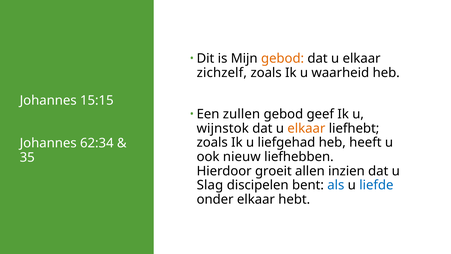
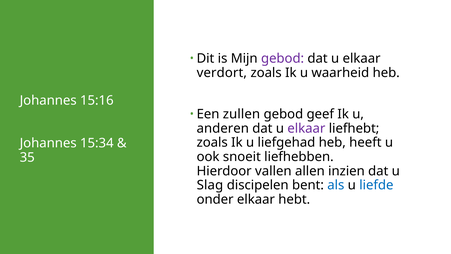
gebod at (283, 58) colour: orange -> purple
zichzelf: zichzelf -> verdort
15:15: 15:15 -> 15:16
wijnstok: wijnstok -> anderen
elkaar at (306, 128) colour: orange -> purple
62:34: 62:34 -> 15:34
nieuw: nieuw -> snoeit
groeit: groeit -> vallen
